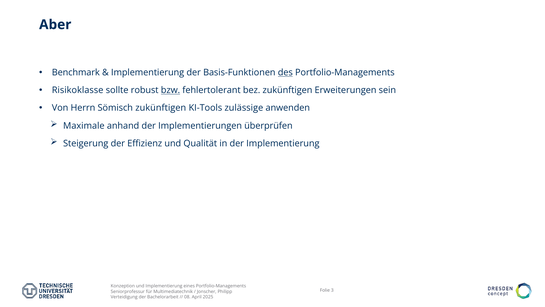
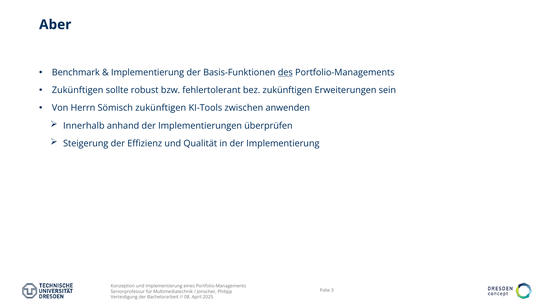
Risikoklasse at (78, 90): Risikoklasse -> Zukünftigen
bzw underline: present -> none
zulässige: zulässige -> zwischen
Maximale: Maximale -> Innerhalb
